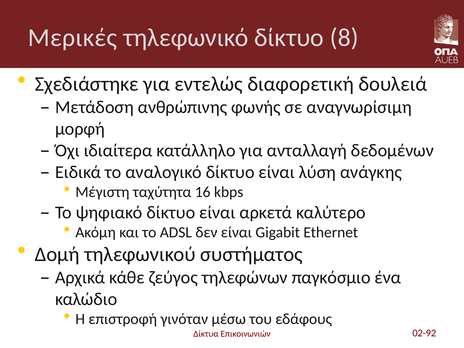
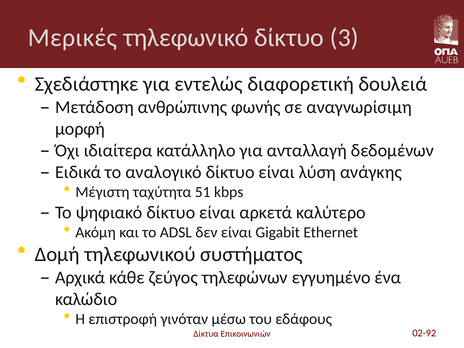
8: 8 -> 3
16: 16 -> 51
παγκόσμιο: παγκόσμιο -> εγγυημένο
